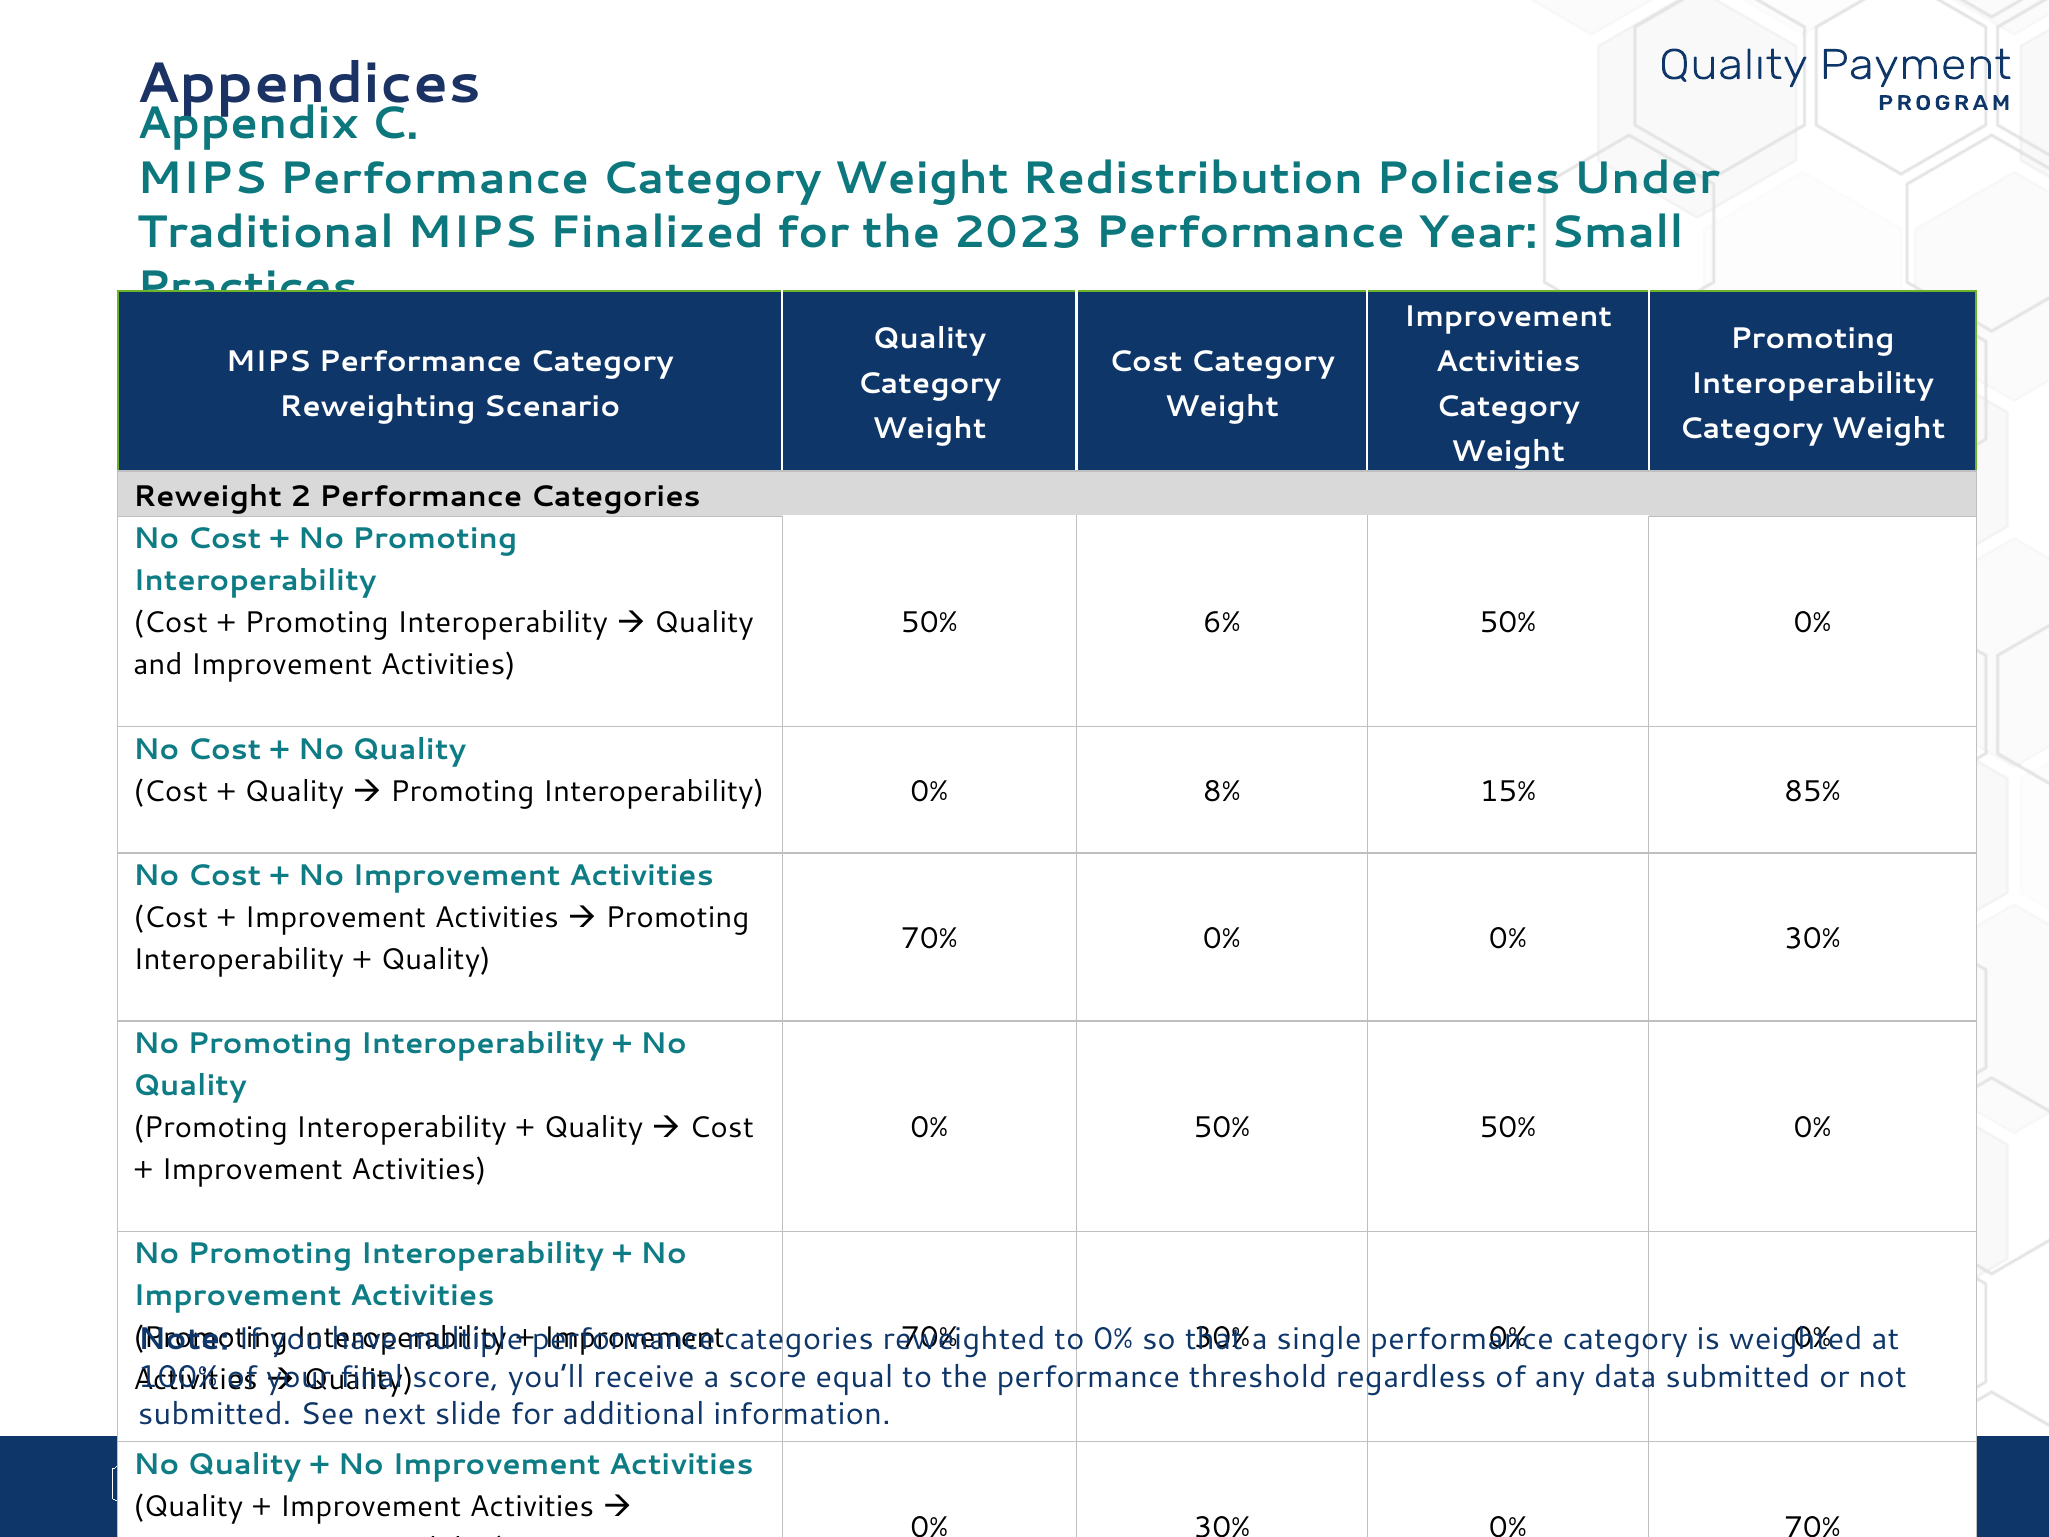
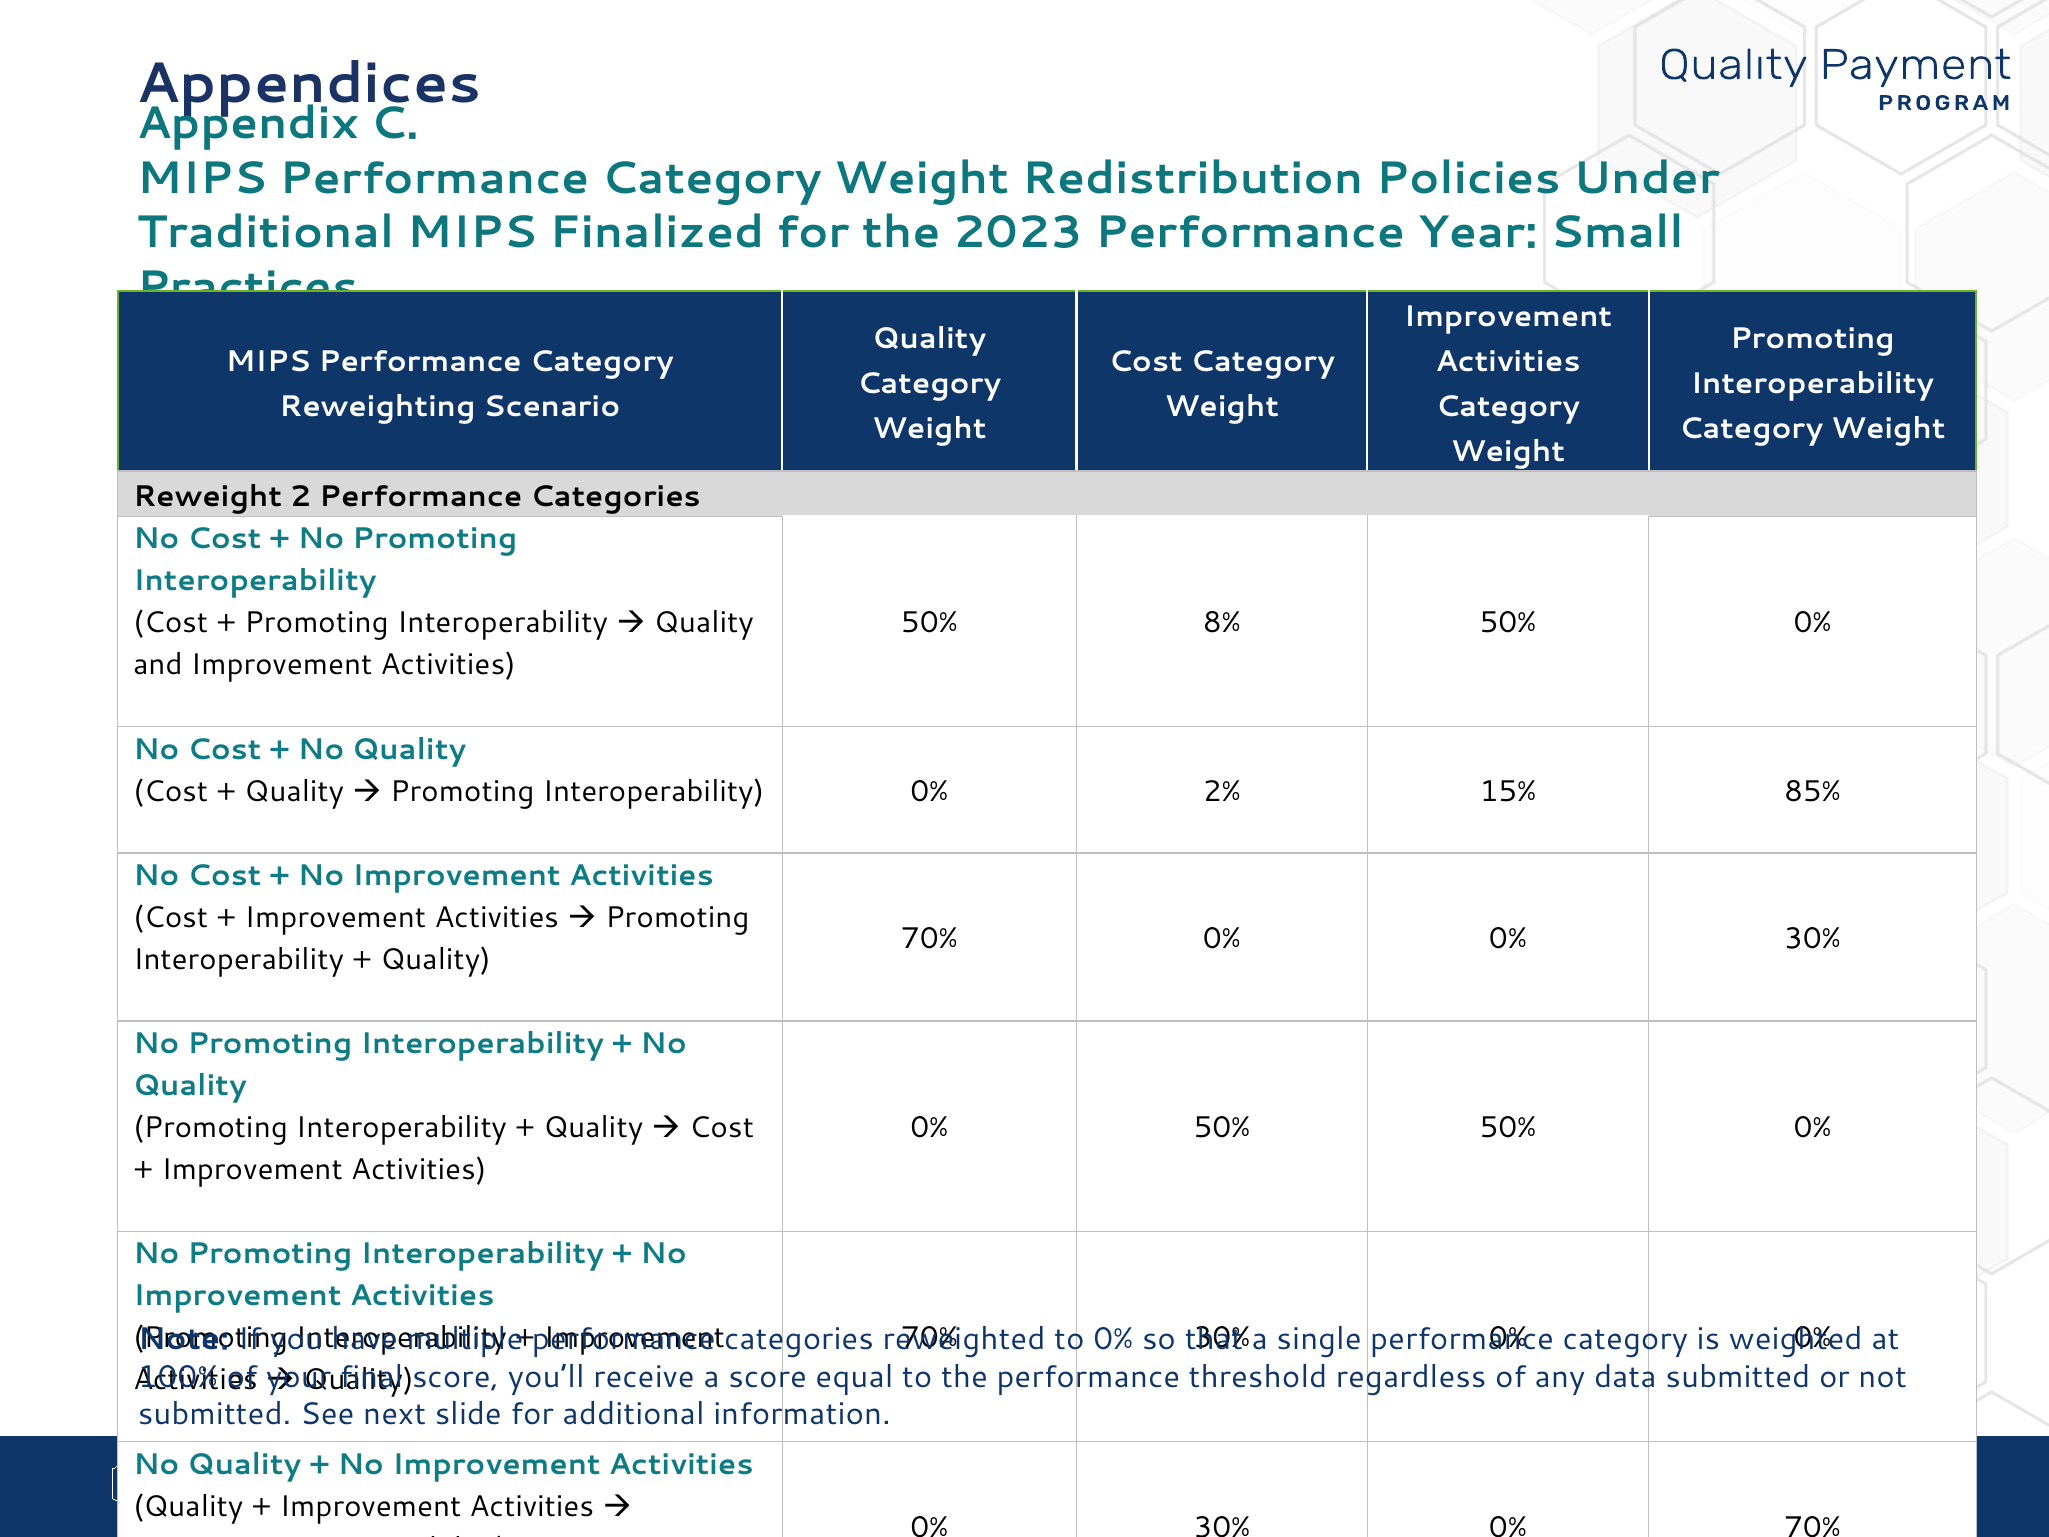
6%: 6% -> 8%
8%: 8% -> 2%
